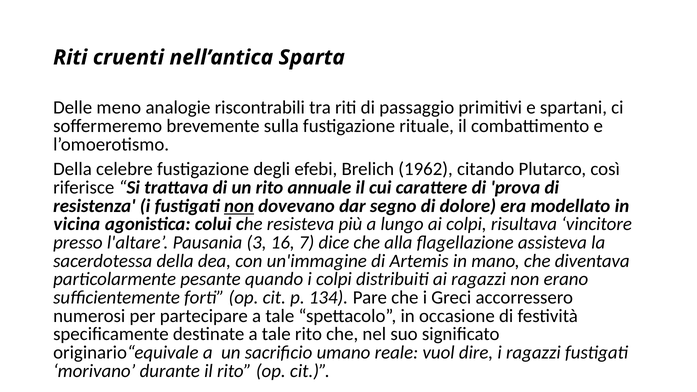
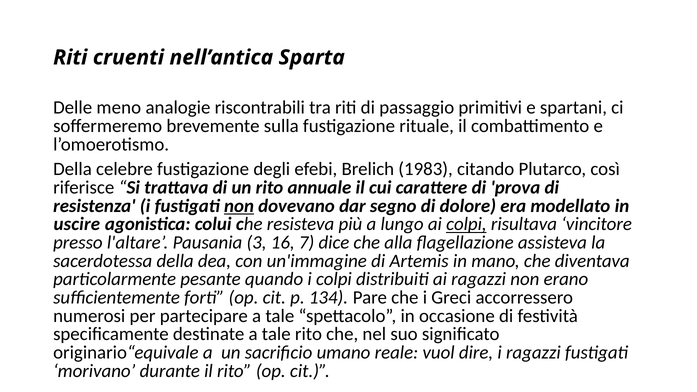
1962: 1962 -> 1983
vicina: vicina -> uscire
colpi at (466, 224) underline: none -> present
